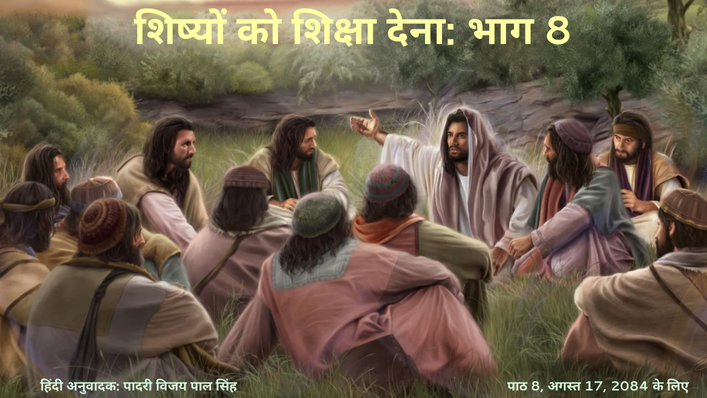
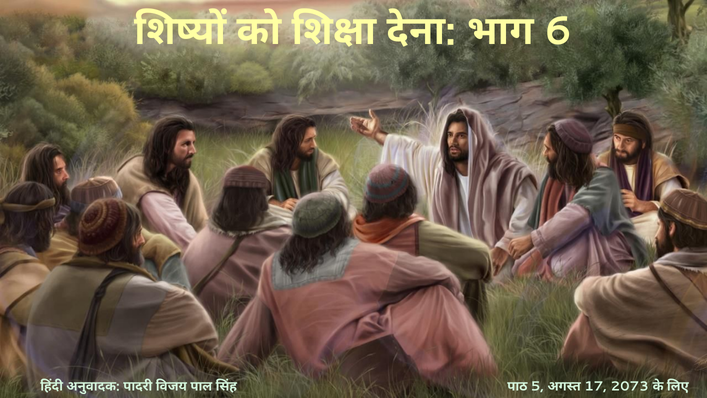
8 at (558, 31): 8 -> 6
8 at (537, 386): 8 -> 5
2084: 2084 -> 2073
